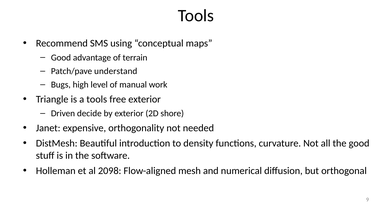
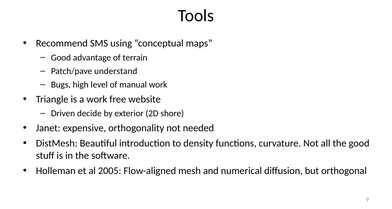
a tools: tools -> work
free exterior: exterior -> website
2098: 2098 -> 2005
